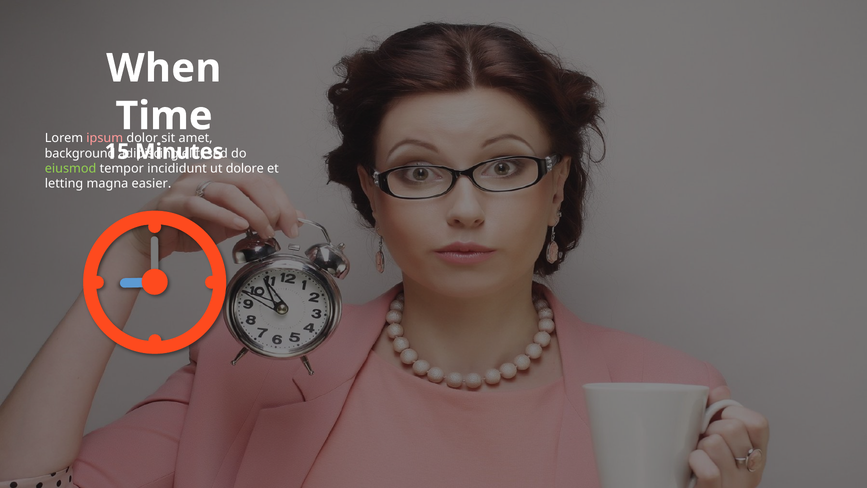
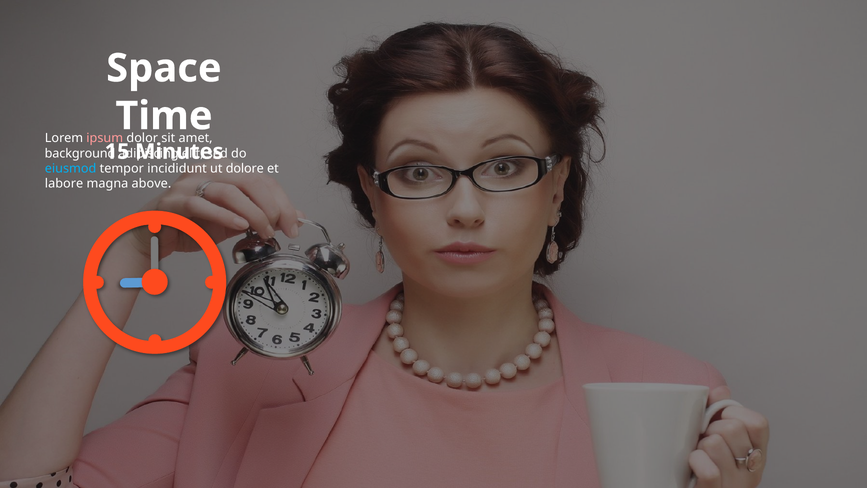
When: When -> Space
eiusmod colour: light green -> light blue
letting: letting -> labore
easier: easier -> above
